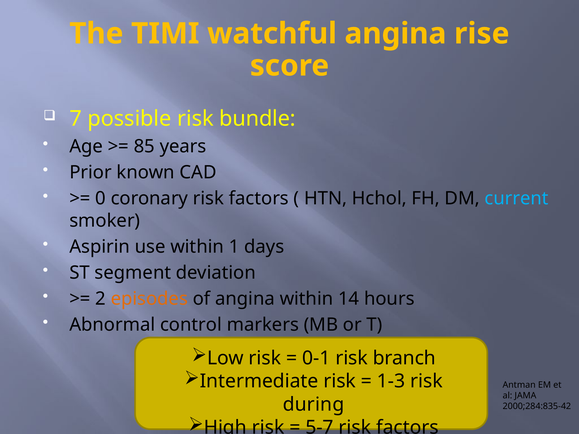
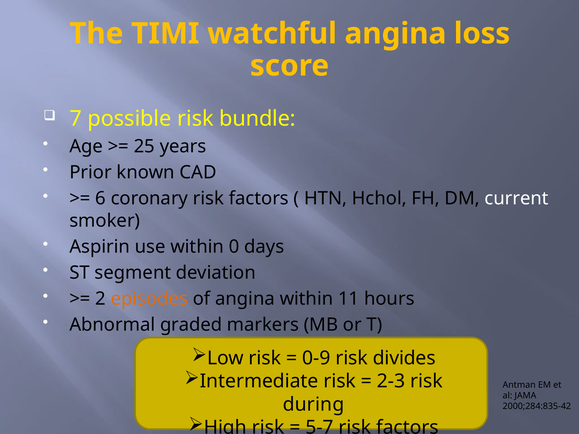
rise: rise -> loss
85: 85 -> 25
0: 0 -> 6
current colour: light blue -> white
1: 1 -> 0
14: 14 -> 11
control: control -> graded
0-1: 0-1 -> 0-9
branch: branch -> divides
1-3: 1-3 -> 2-3
